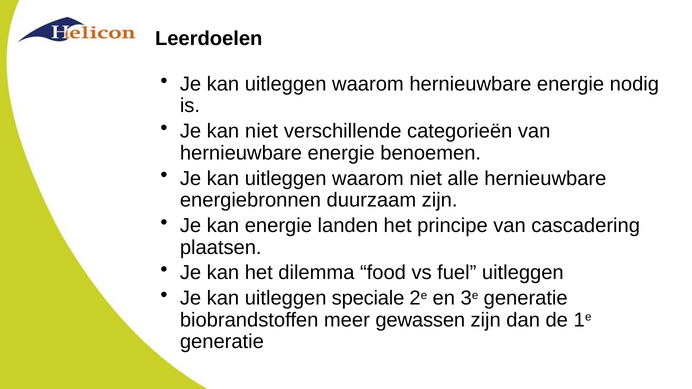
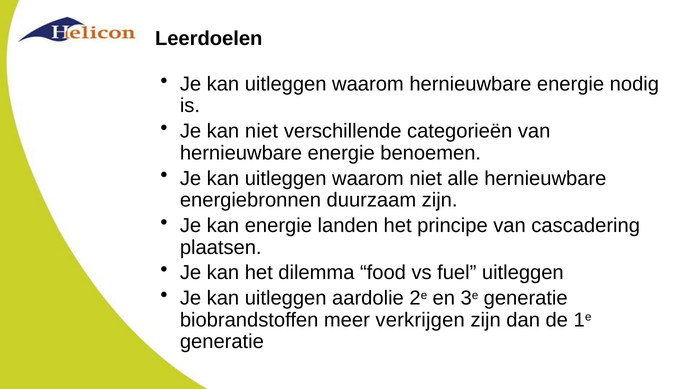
speciale: speciale -> aardolie
gewassen: gewassen -> verkrijgen
